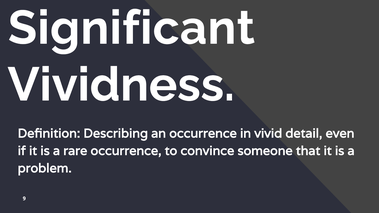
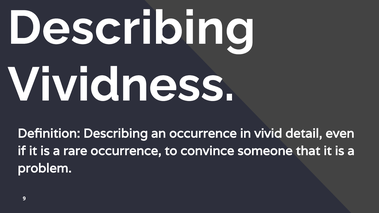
Significant at (131, 28): Significant -> Describing
